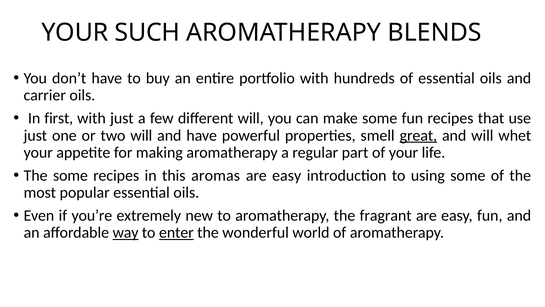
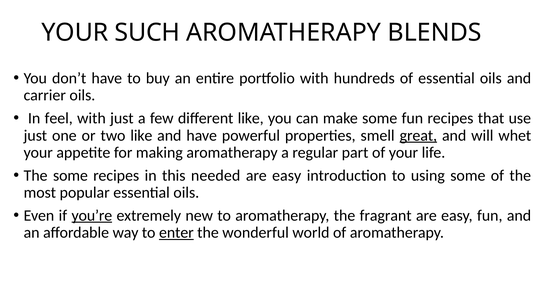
first: first -> feel
different will: will -> like
two will: will -> like
aromas: aromas -> needed
you’re underline: none -> present
way underline: present -> none
